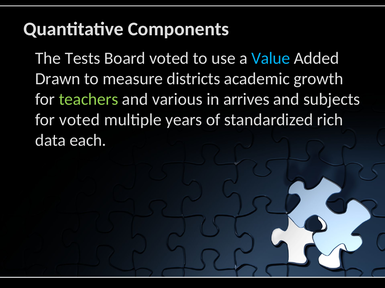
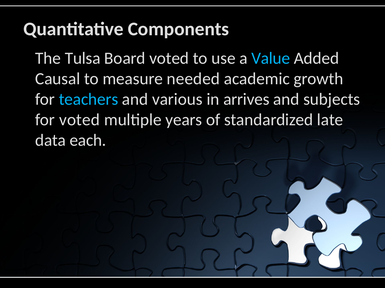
Tests: Tests -> Tulsa
Drawn: Drawn -> Causal
districts: districts -> needed
teachers colour: light green -> light blue
rich: rich -> late
